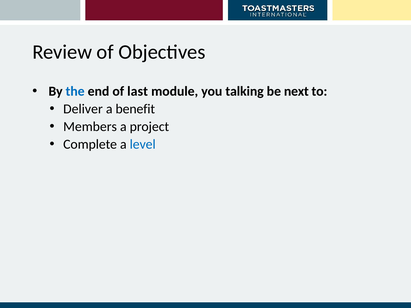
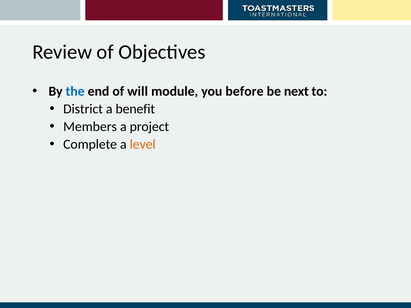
last: last -> will
talking: talking -> before
Deliver: Deliver -> District
level colour: blue -> orange
